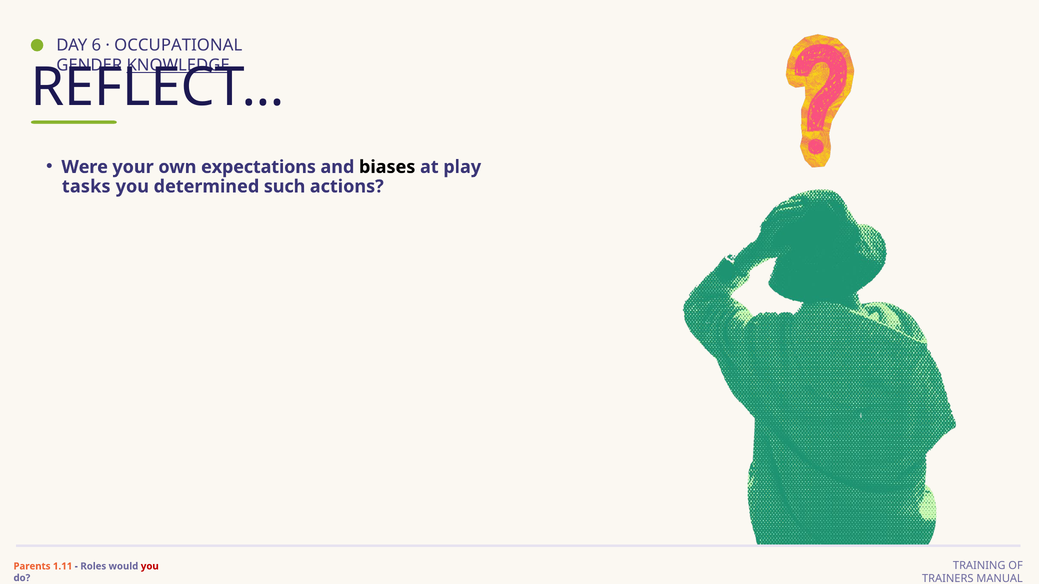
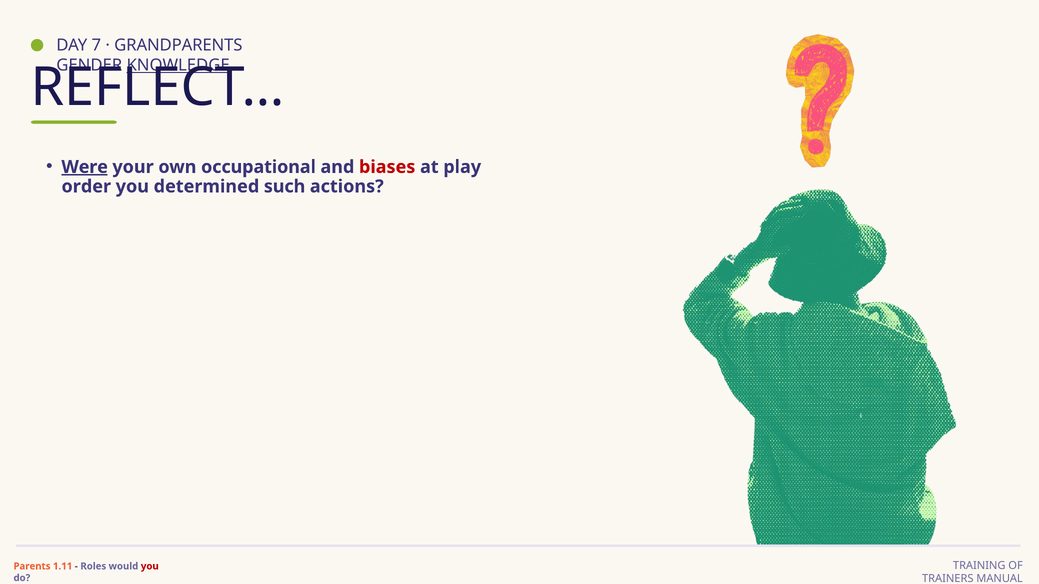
6: 6 -> 7
OCCUPATIONAL: OCCUPATIONAL -> GRANDPARENTS
Were underline: none -> present
expectations: expectations -> occupational
biases colour: black -> red
tasks: tasks -> order
